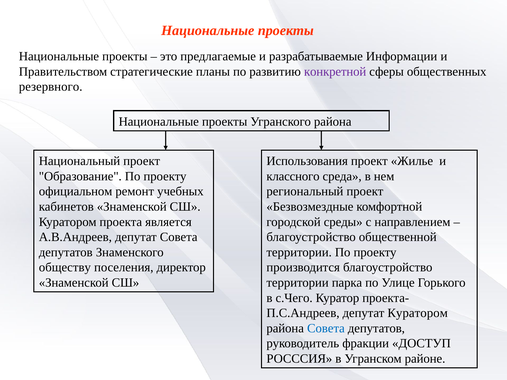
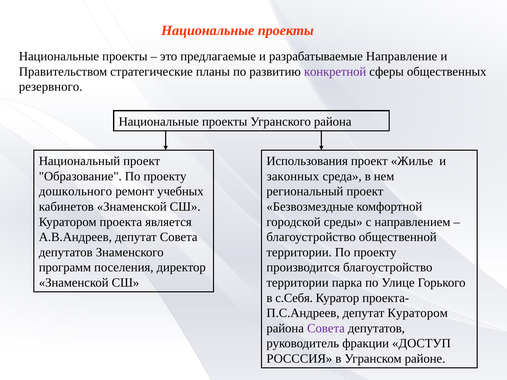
Информации: Информации -> Направление
классного: классного -> законных
официальном: официальном -> дошкольного
обществу: обществу -> программ
с.Чего: с.Чего -> с.Себя
Совета at (326, 328) colour: blue -> purple
